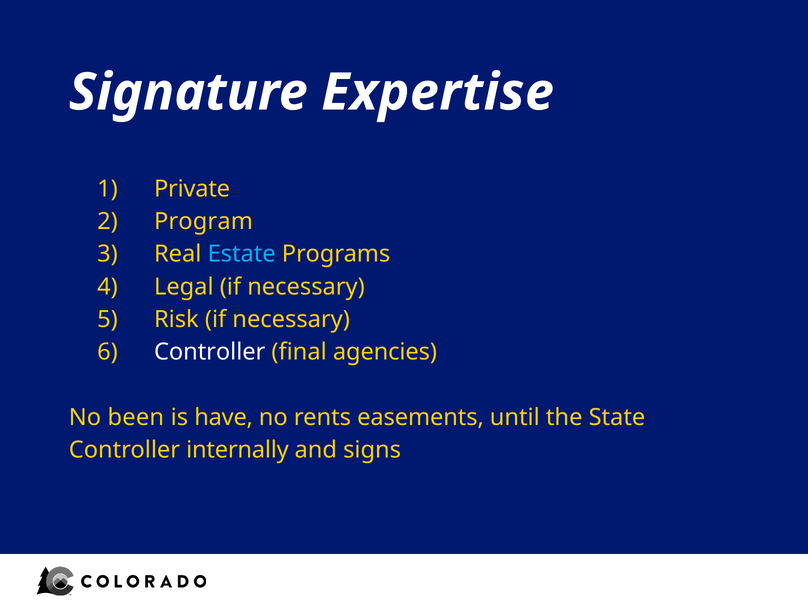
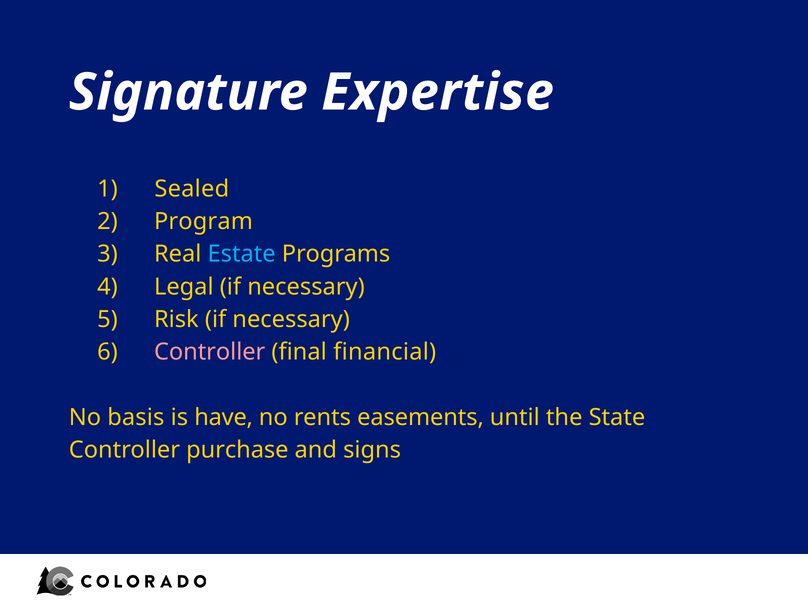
Private: Private -> Sealed
Controller at (210, 352) colour: white -> pink
agencies: agencies -> financial
been: been -> basis
internally: internally -> purchase
